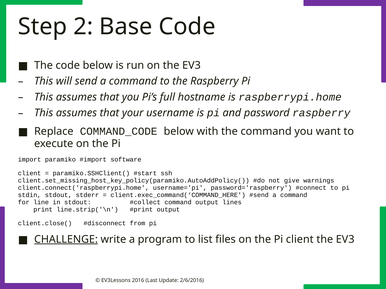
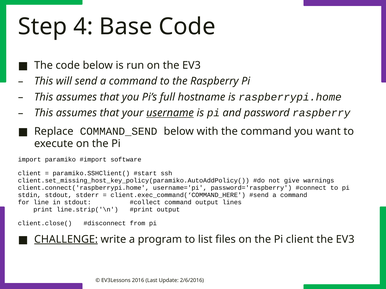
2: 2 -> 4
username underline: none -> present
COMMAND_CODE: COMMAND_CODE -> COMMAND_SEND
